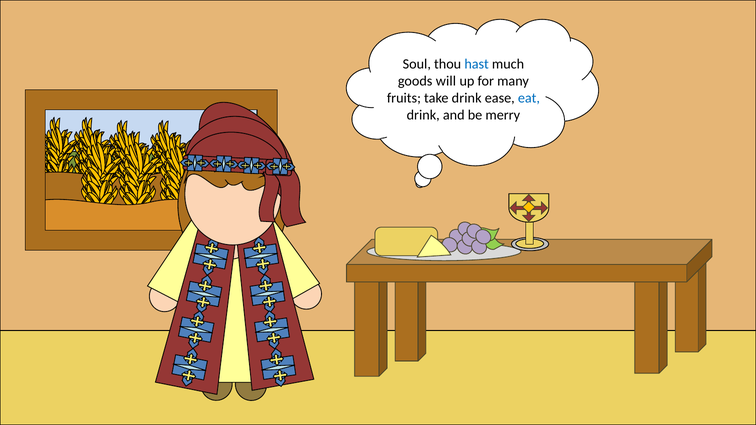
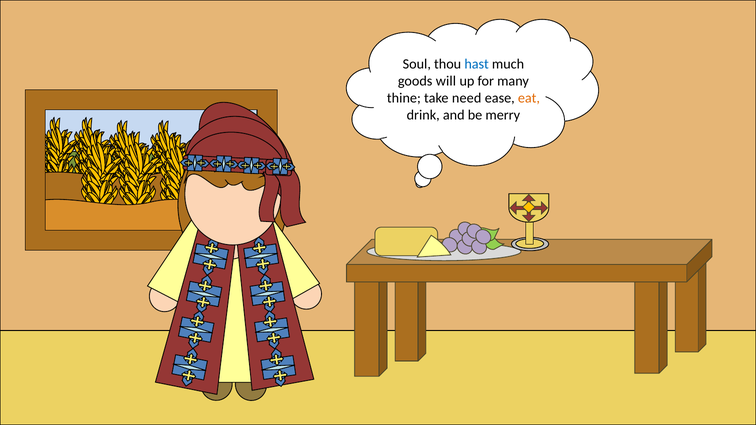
fruits: fruits -> thine
take drink: drink -> need
eat colour: blue -> orange
